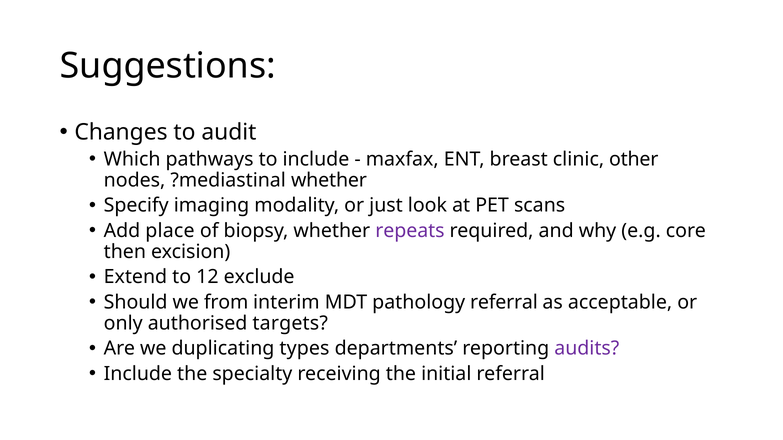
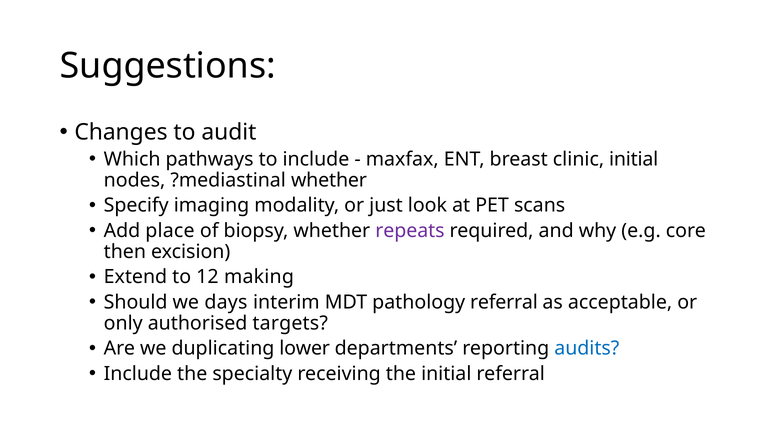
clinic other: other -> initial
exclude: exclude -> making
from: from -> days
types: types -> lower
audits colour: purple -> blue
